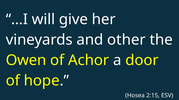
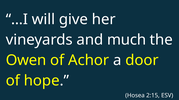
other: other -> much
